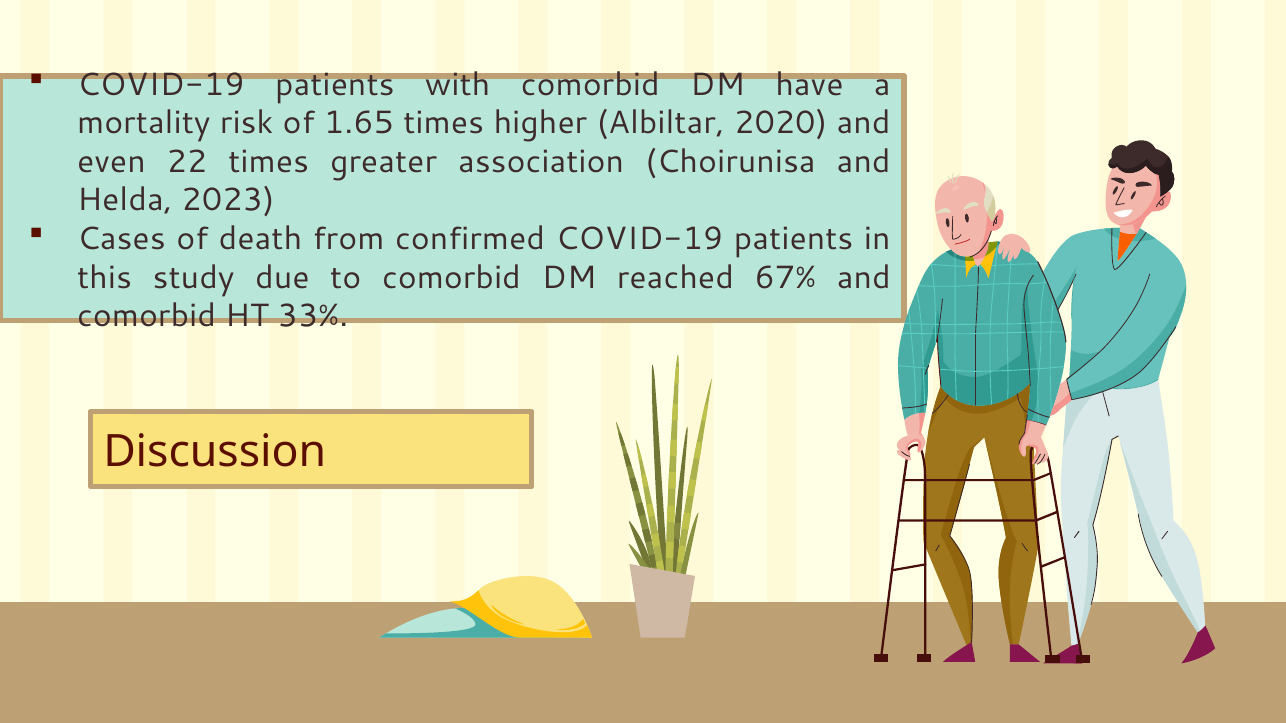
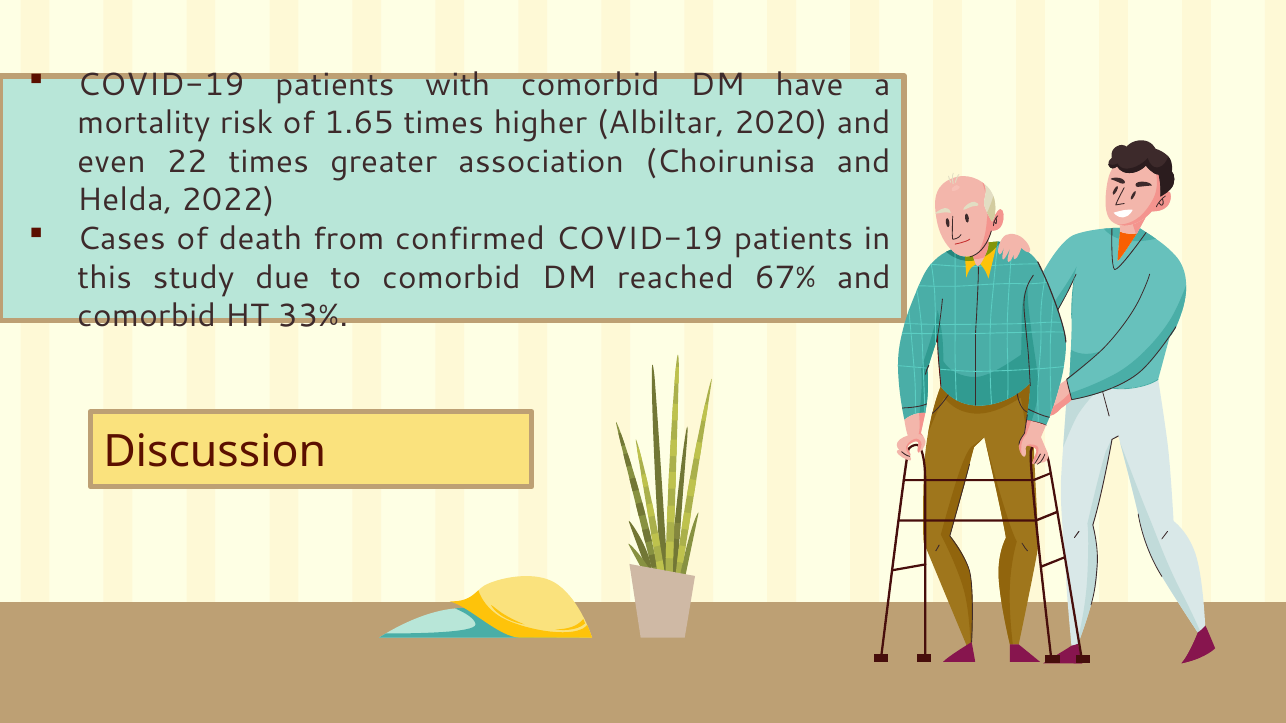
2023: 2023 -> 2022
